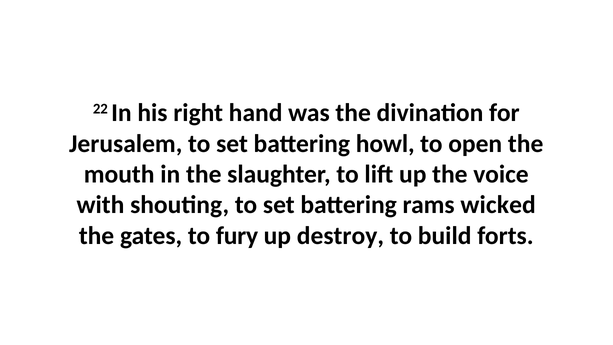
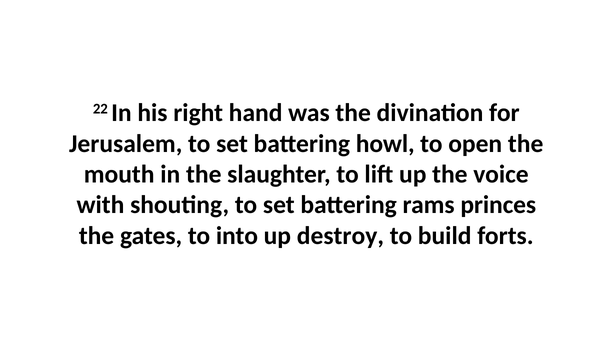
wicked: wicked -> princes
fury: fury -> into
